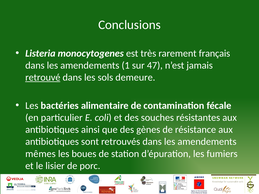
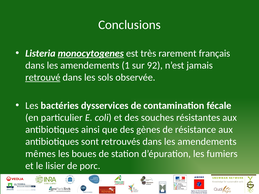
monocytogenes underline: none -> present
47: 47 -> 92
demeure: demeure -> observée
alimentaire: alimentaire -> dysservices
